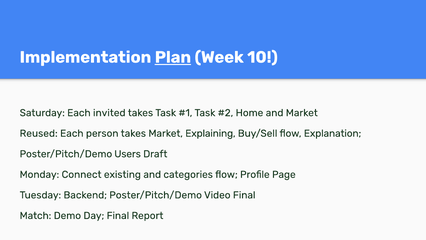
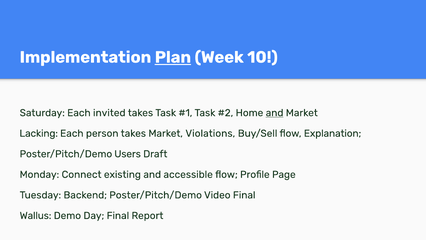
and at (275, 113) underline: none -> present
Reused: Reused -> Lacking
Explaining: Explaining -> Violations
categories: categories -> accessible
Match: Match -> Wallus
